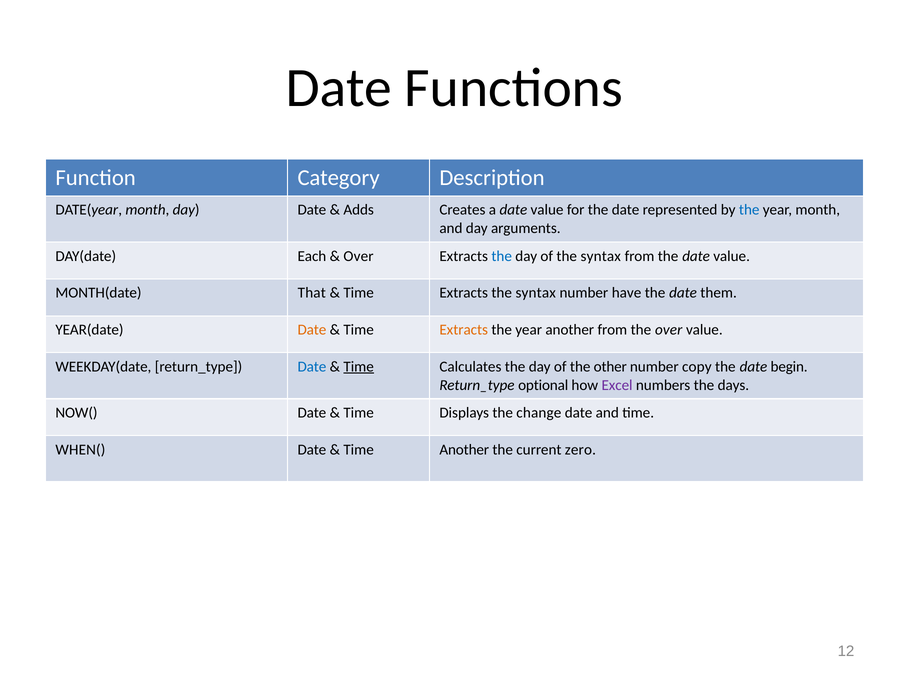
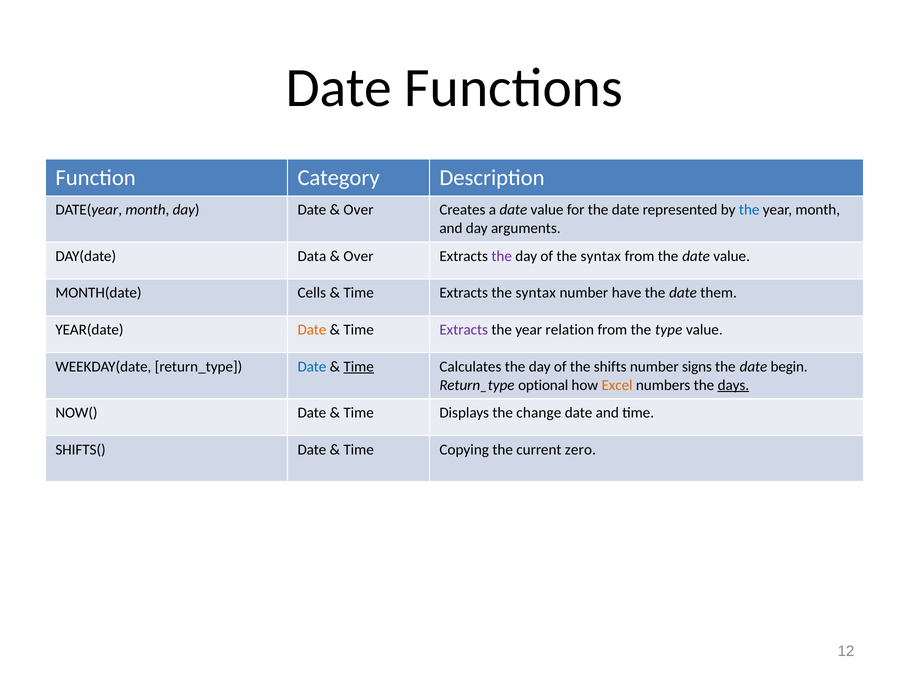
Adds at (359, 210): Adds -> Over
Each: Each -> Data
the at (502, 256) colour: blue -> purple
That: That -> Cells
Extracts at (464, 330) colour: orange -> purple
year another: another -> relation
the over: over -> type
other: other -> shifts
copy: copy -> signs
Excel colour: purple -> orange
days underline: none -> present
WHEN(: WHEN( -> SHIFTS(
Time Another: Another -> Copying
